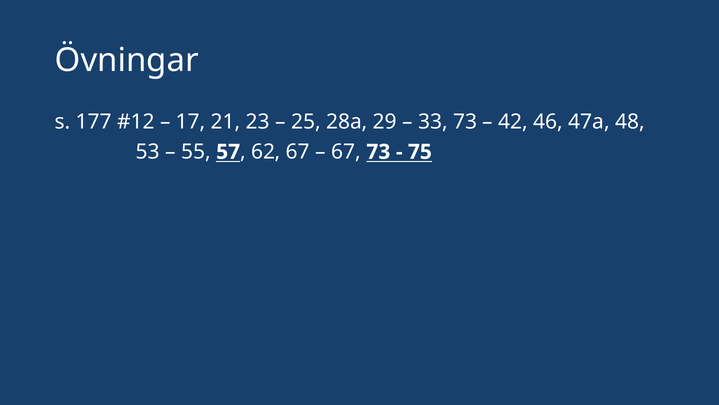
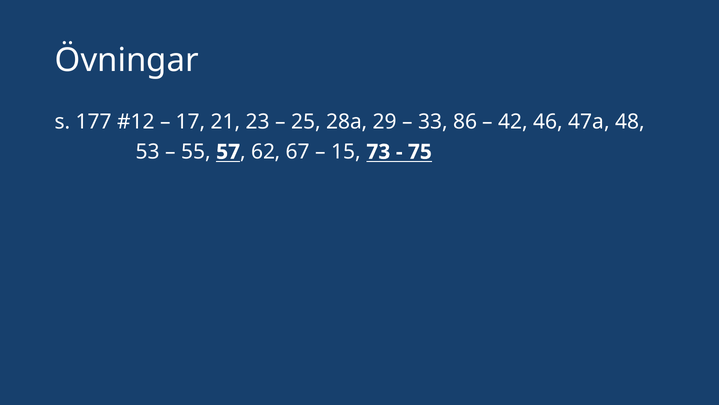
33 73: 73 -> 86
67 at (346, 152): 67 -> 15
